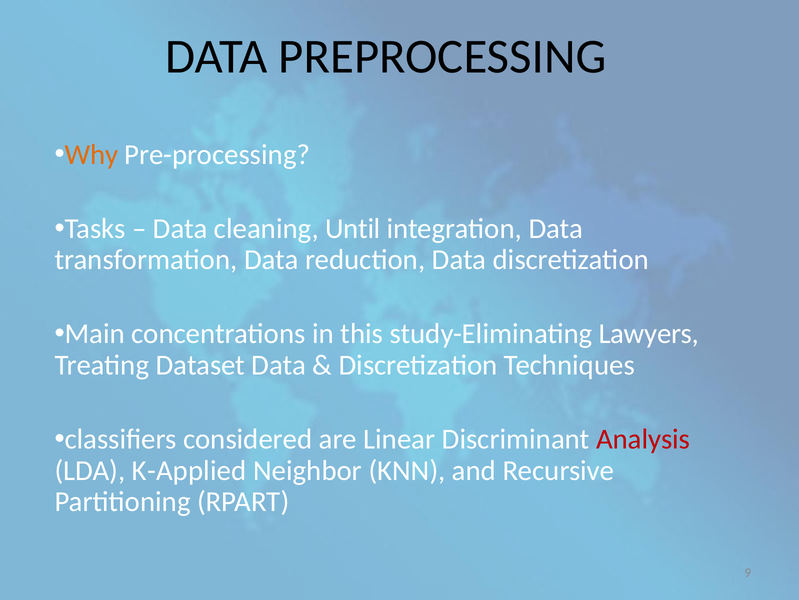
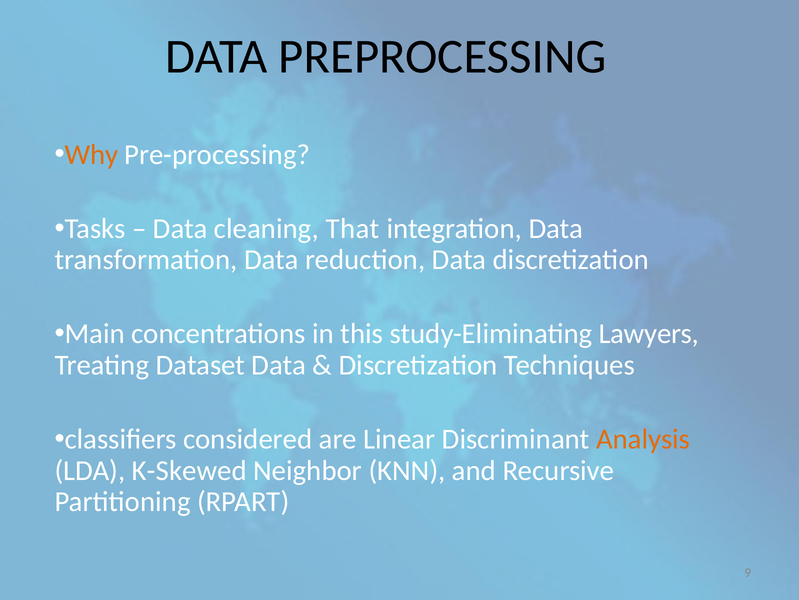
Until: Until -> That
Analysis colour: red -> orange
K-Applied: K-Applied -> K-Skewed
